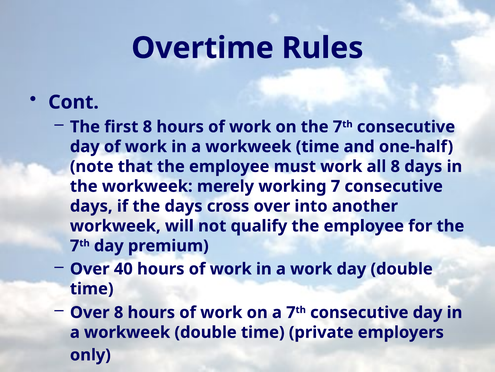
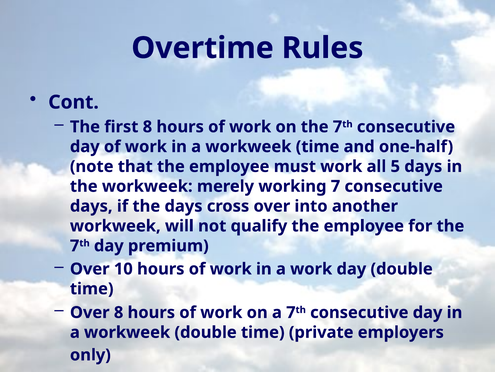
all 8: 8 -> 5
40: 40 -> 10
